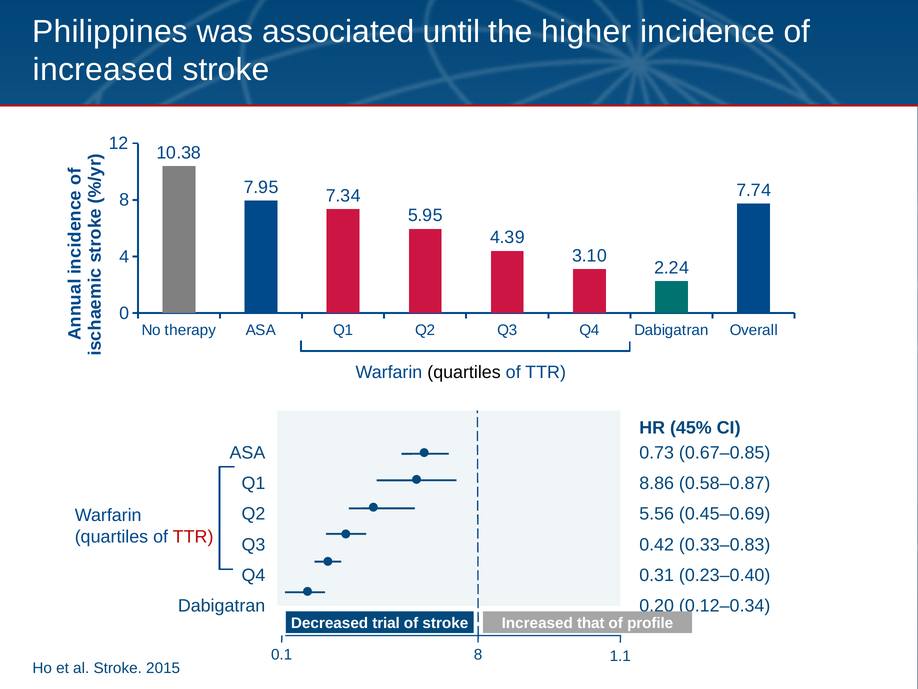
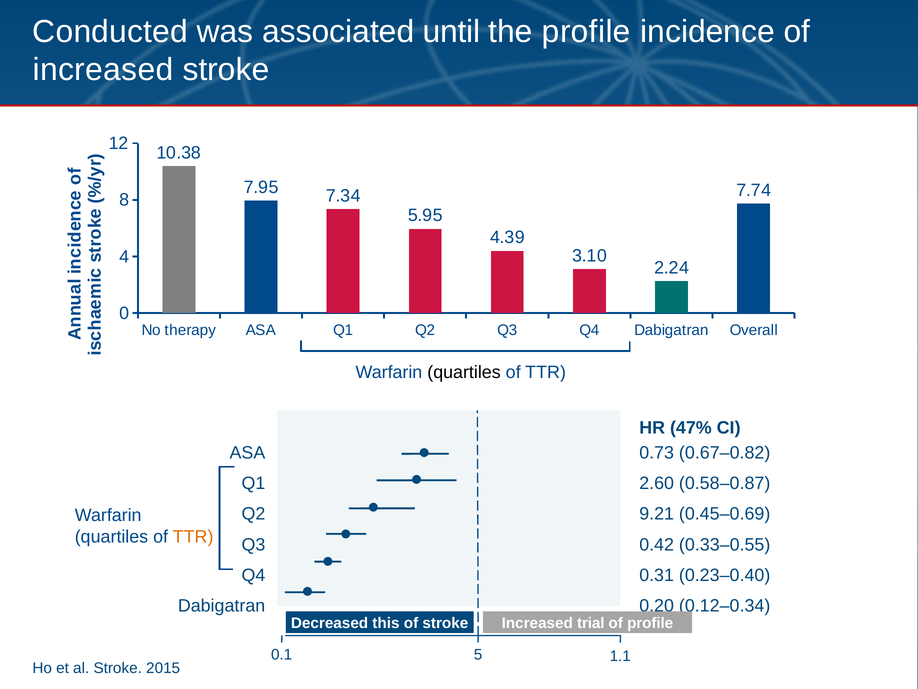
Philippines: Philippines -> Conducted
the higher: higher -> profile
45%: 45% -> 47%
0.67–0.85: 0.67–0.85 -> 0.67–0.82
8.86: 8.86 -> 2.60
5.56: 5.56 -> 9.21
TTR at (193, 536) colour: red -> orange
0.33–0.83: 0.33–0.83 -> 0.33–0.55
trial: trial -> this
that: that -> trial
0.1 8: 8 -> 5
